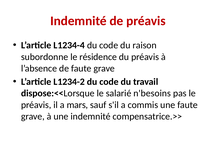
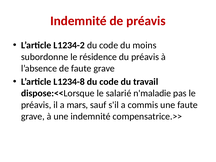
L1234-4: L1234-4 -> L1234-2
raison: raison -> moins
L1234-2: L1234-2 -> L1234-8
n'besoins: n'besoins -> n'maladie
